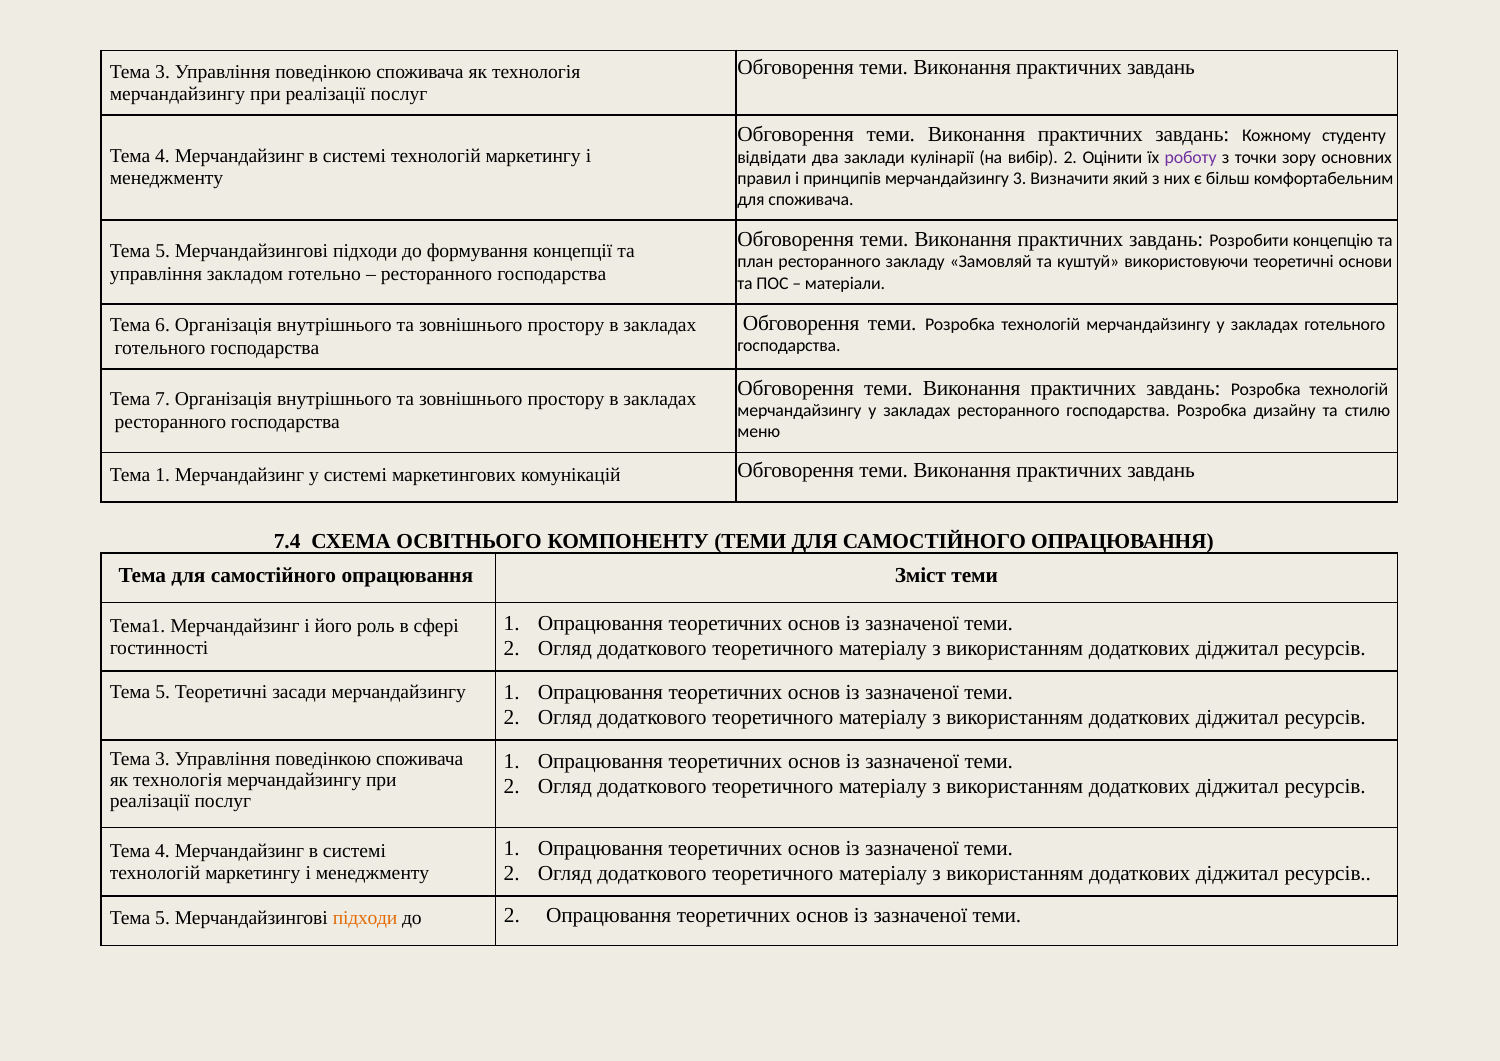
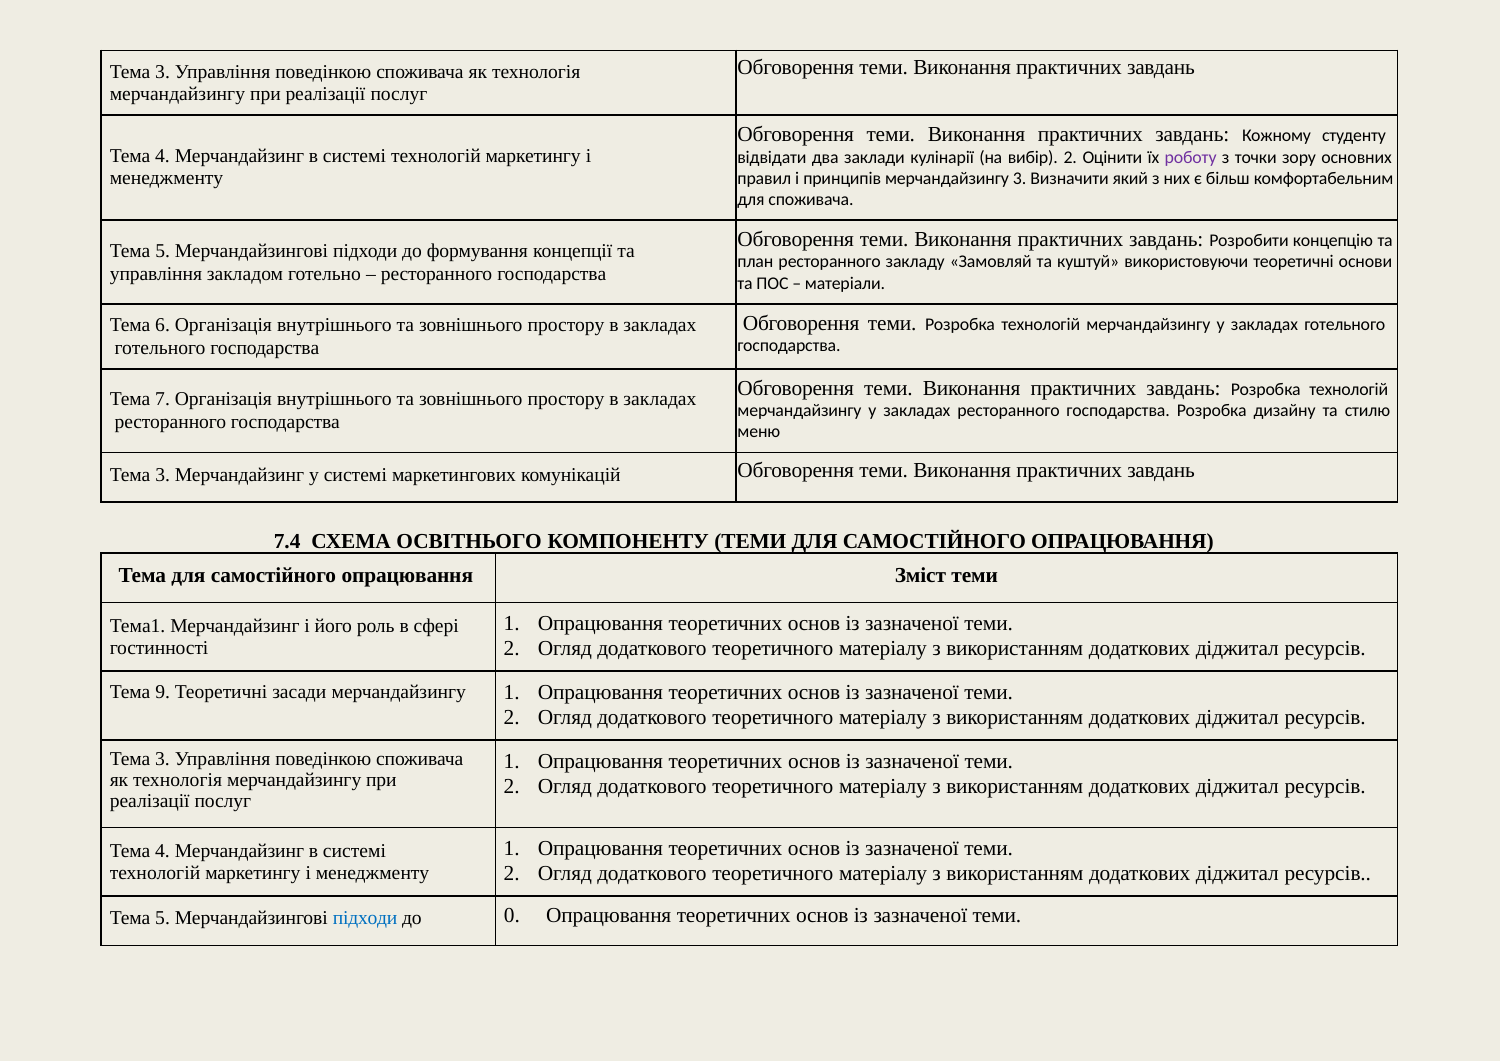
1 at (163, 475): 1 -> 3
5 at (163, 692): 5 -> 9
підходи at (365, 918) colour: orange -> blue
до 2: 2 -> 0
